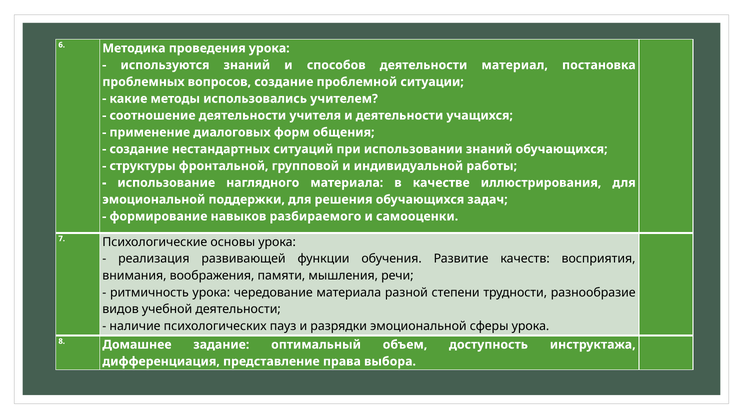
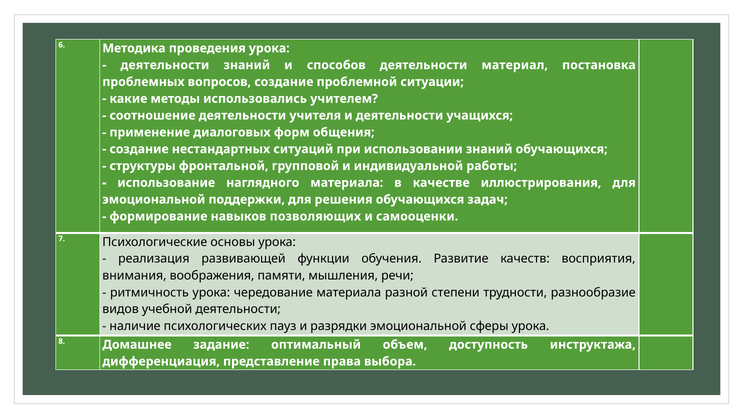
используются at (165, 65): используются -> деятельности
разбираемого: разбираемого -> позволяющих
